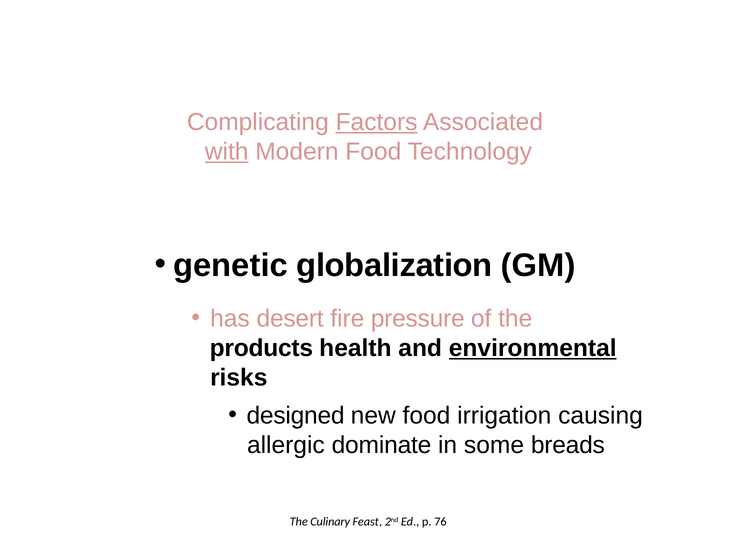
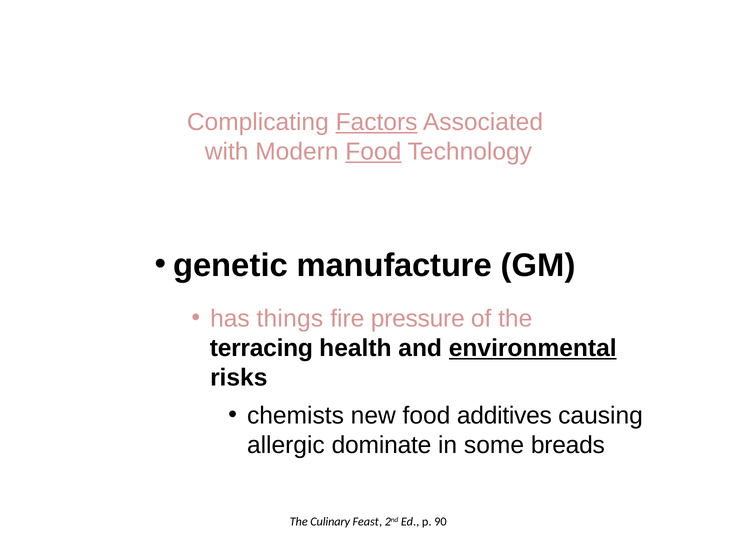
with underline: present -> none
Food at (373, 152) underline: none -> present
globalization: globalization -> manufacture
desert: desert -> things
products: products -> terracing
designed: designed -> chemists
irrigation: irrigation -> additives
76: 76 -> 90
